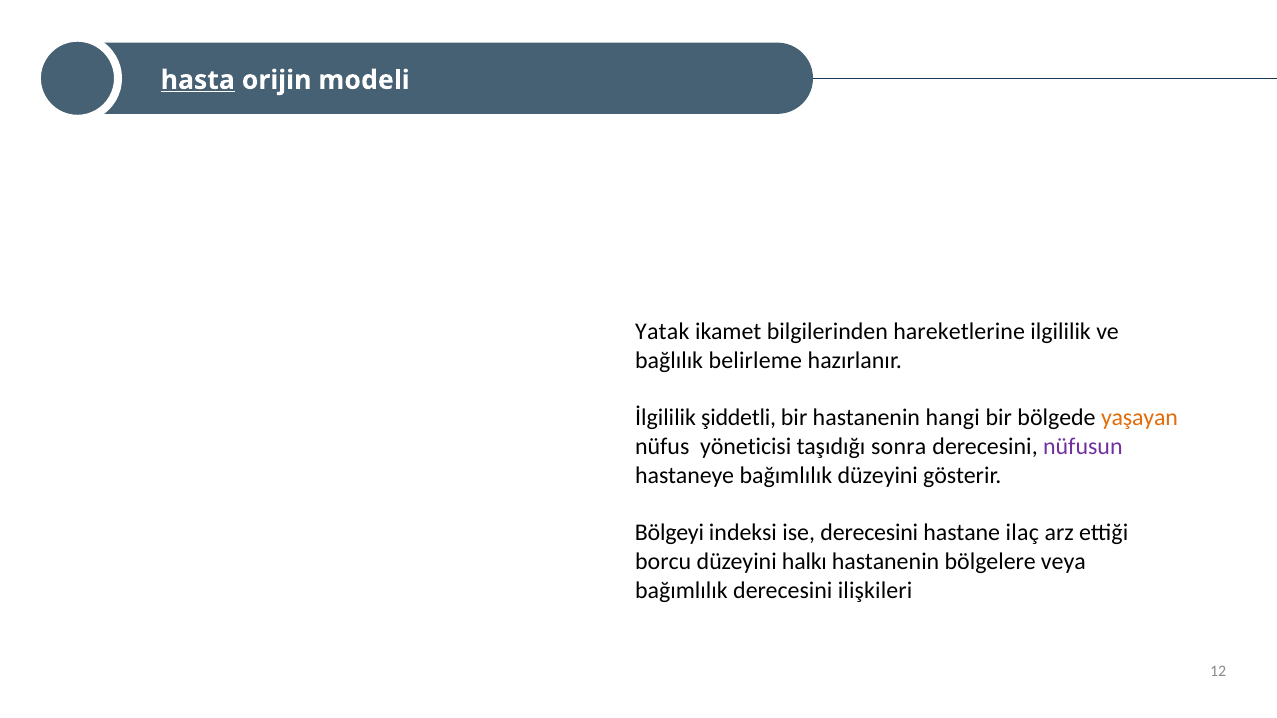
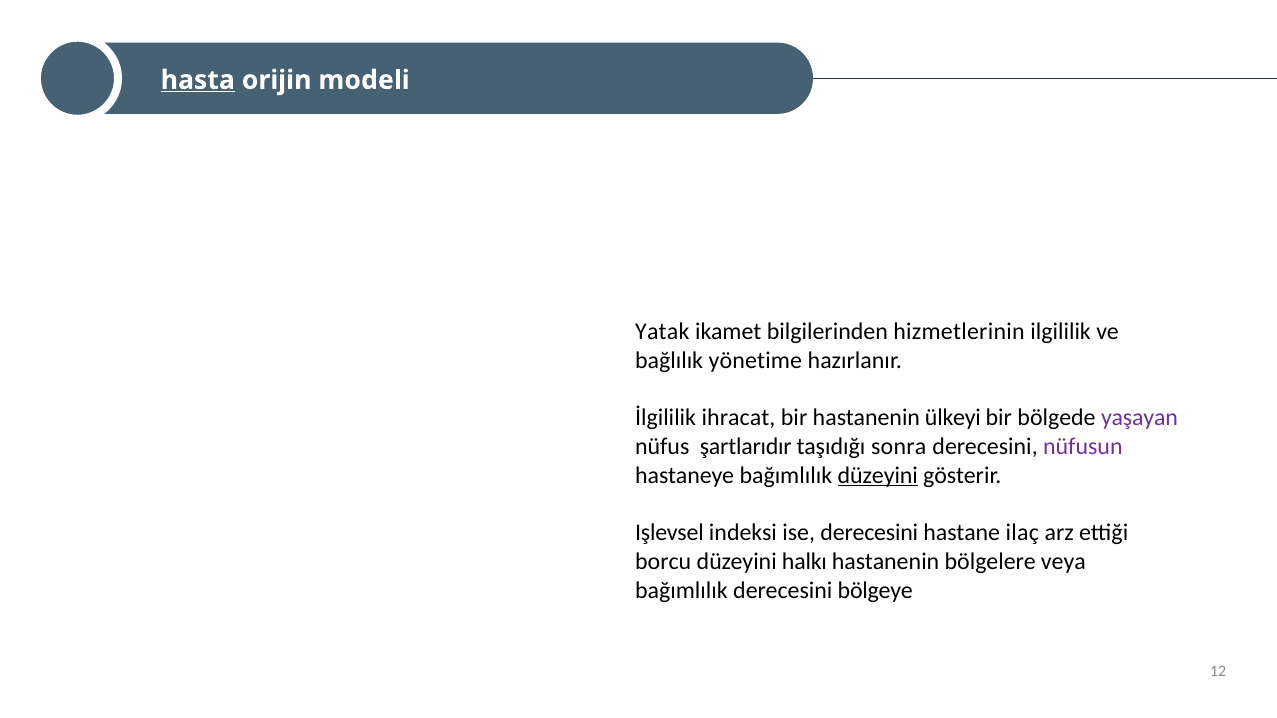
hareketlerine: hareketlerine -> hizmetlerinin
belirleme: belirleme -> yönetime
şiddetli: şiddetli -> ihracat
hangi: hangi -> ülkeyi
yaşayan colour: orange -> purple
yöneticisi: yöneticisi -> şartlarıdır
düzeyini at (878, 476) underline: none -> present
Bölgeyi: Bölgeyi -> Işlevsel
ilişkileri: ilişkileri -> bölgeye
